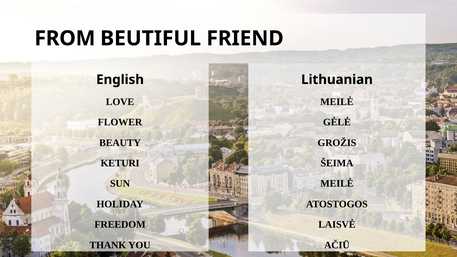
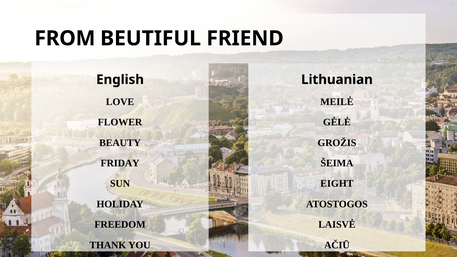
KETURI: KETURI -> FRIDAY
MEILĖ at (337, 184): MEILĖ -> EIGHT
